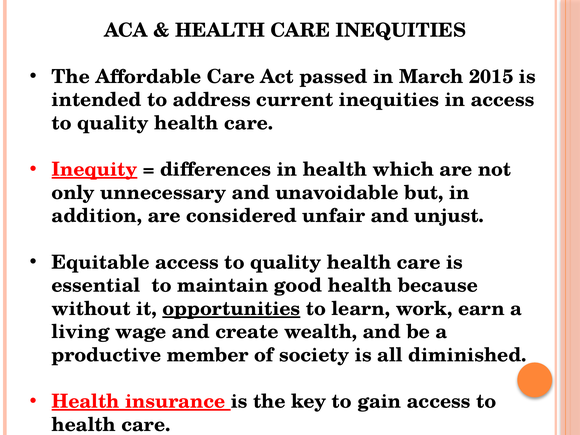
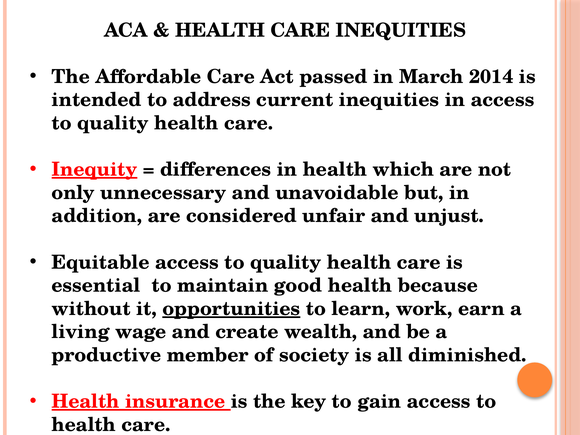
2015: 2015 -> 2014
